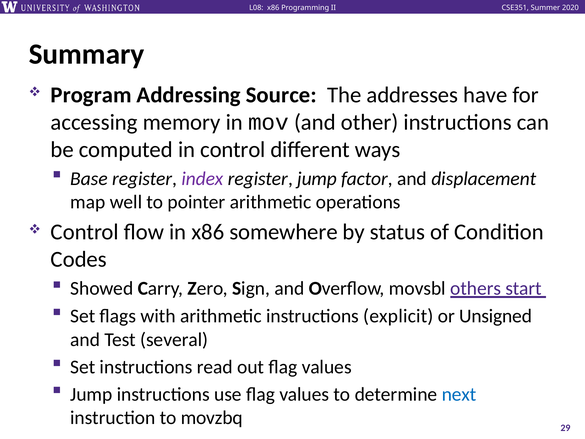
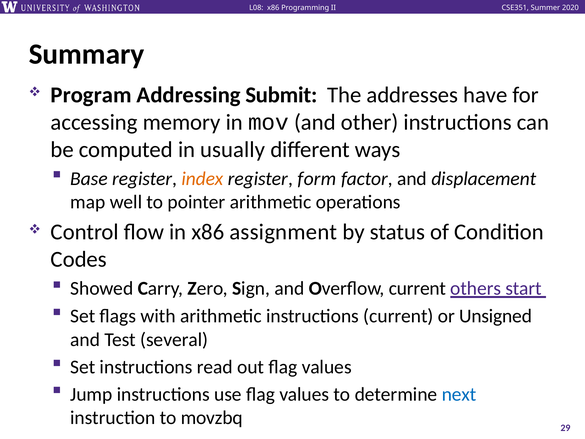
Source: Source -> Submit
in control: control -> usually
index colour: purple -> orange
register jump: jump -> form
somewhere: somewhere -> assignment
Overflow movsbl: movsbl -> current
instructions explicit: explicit -> current
